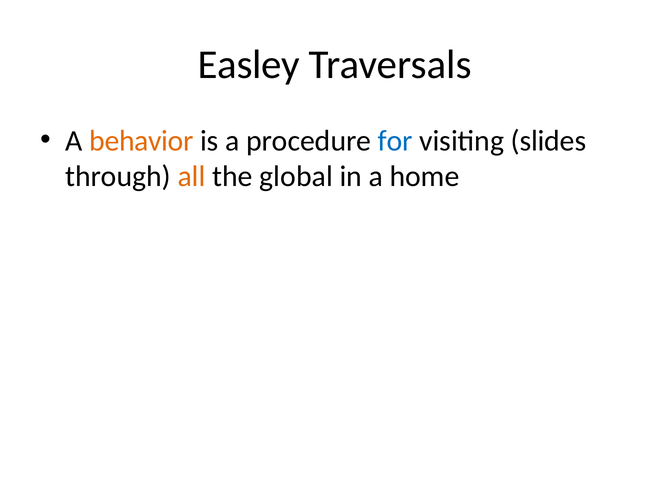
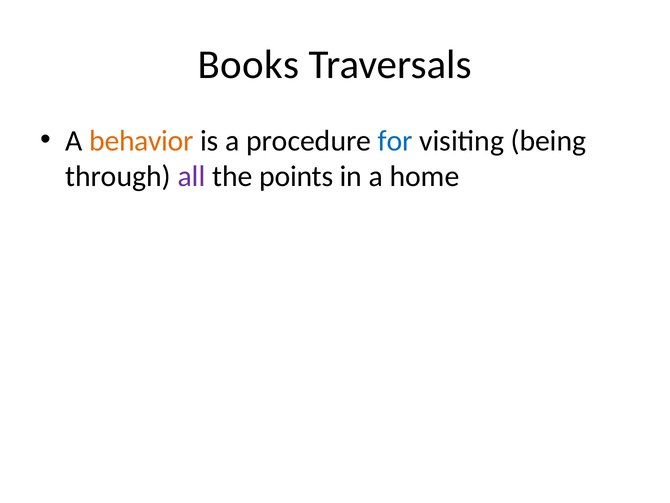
Easley: Easley -> Books
slides: slides -> being
all colour: orange -> purple
global: global -> points
